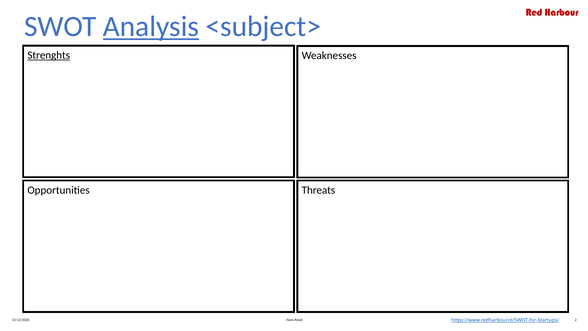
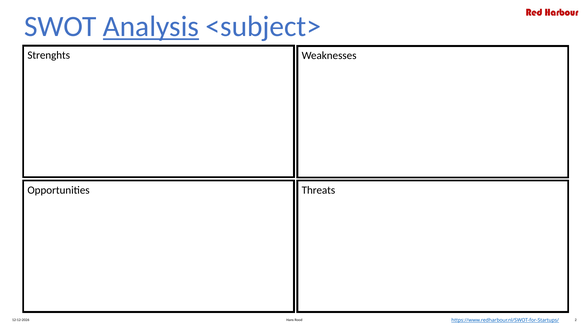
Strenghts underline: present -> none
